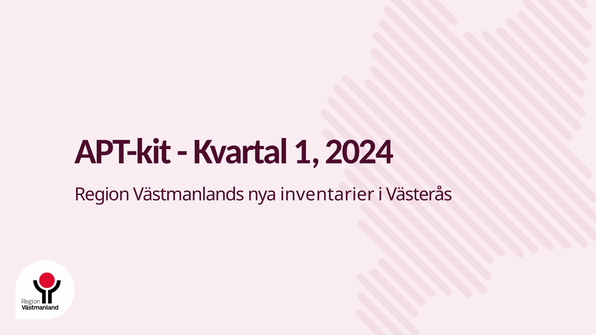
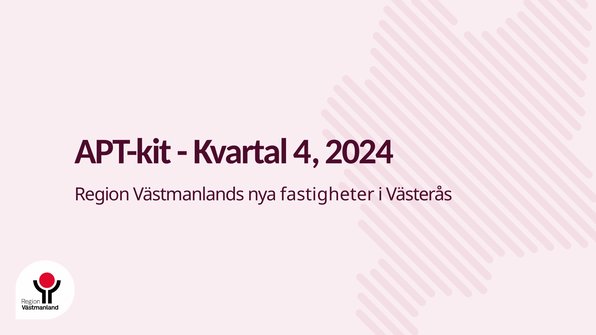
1: 1 -> 4
inventarier: inventarier -> fastigheter
